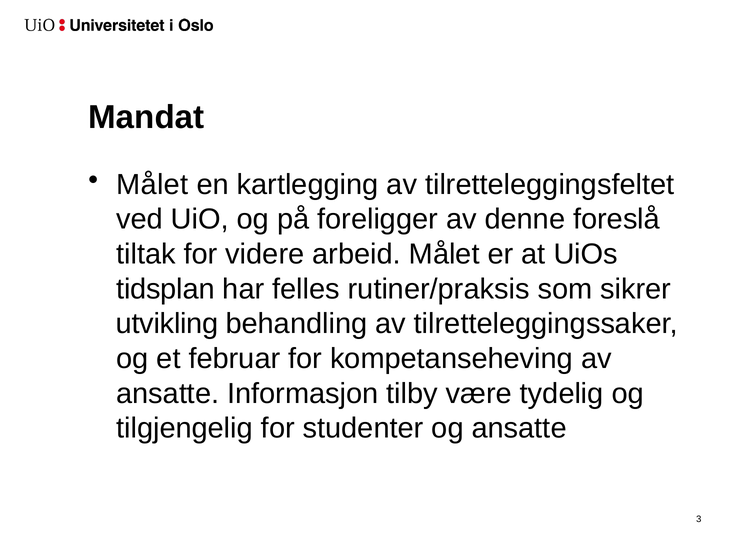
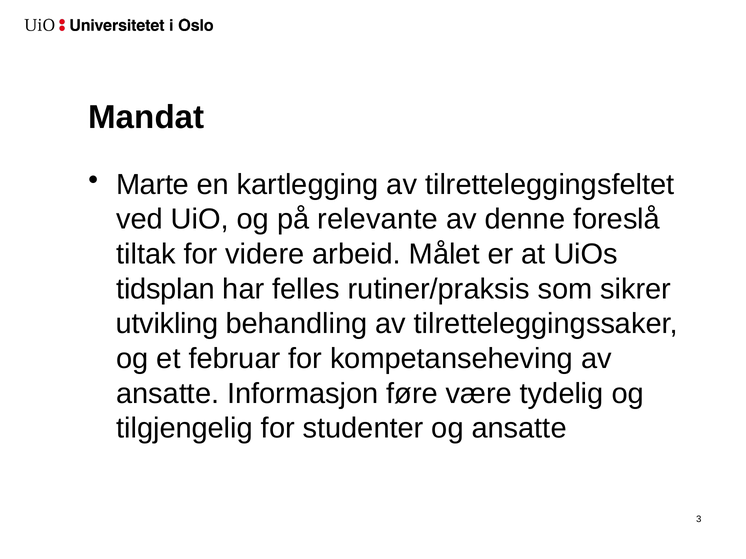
Målet at (152, 185): Målet -> Marte
foreligger: foreligger -> relevante
tilby: tilby -> føre
